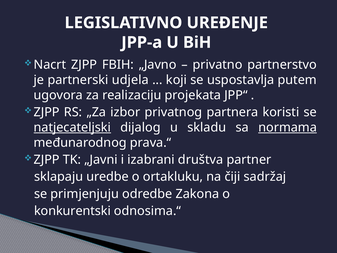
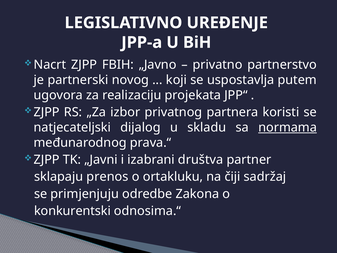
udjela: udjela -> novog
natjecateljski underline: present -> none
uredbe: uredbe -> prenos
